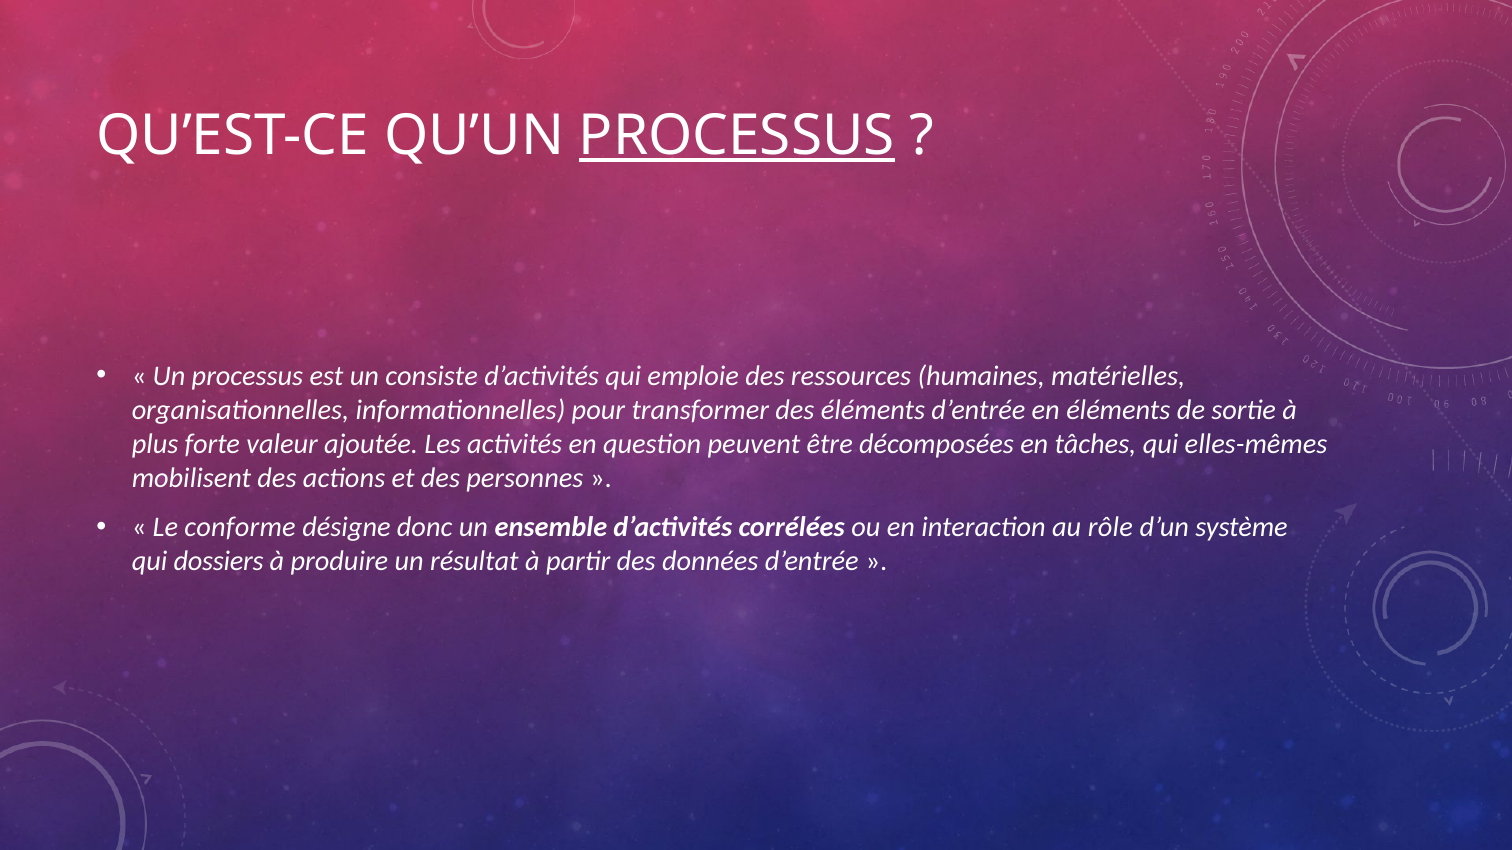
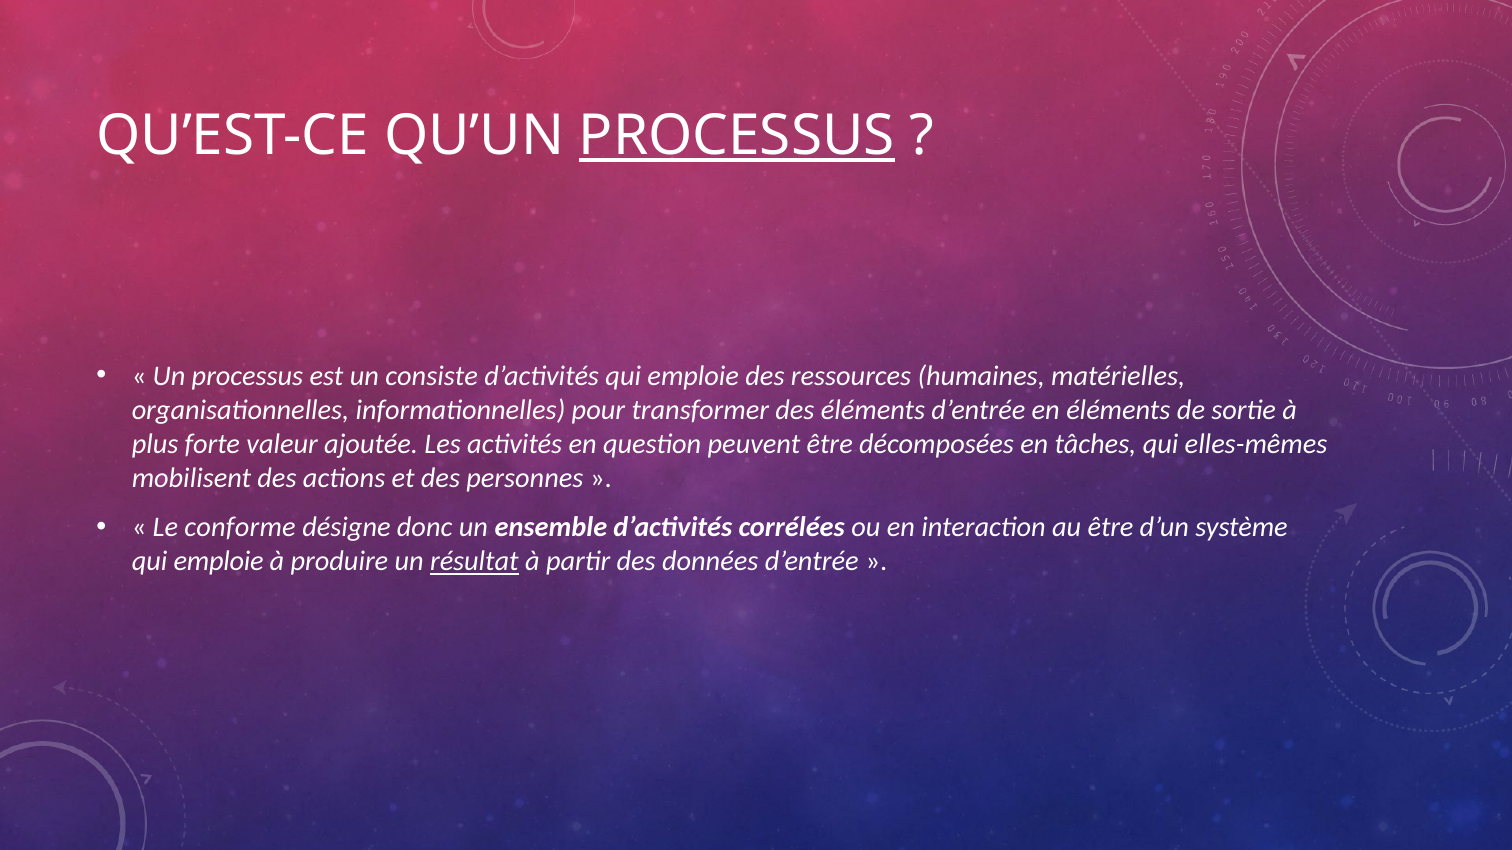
au rôle: rôle -> être
dossiers at (219, 562): dossiers -> emploie
résultat underline: none -> present
